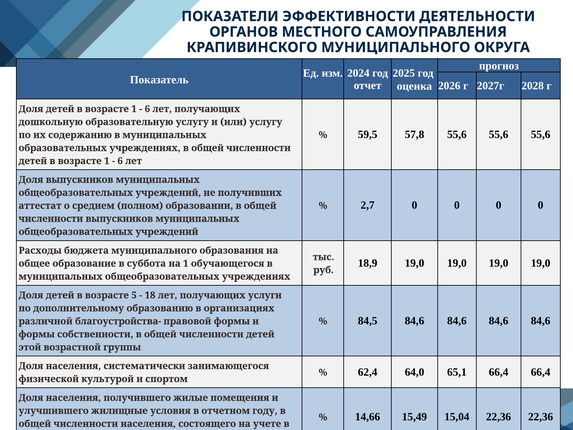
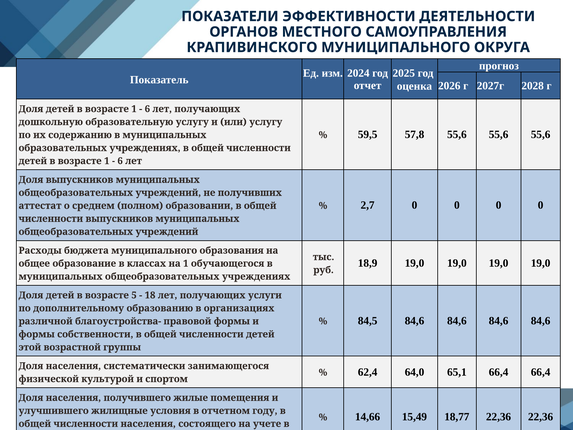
суббота: суббота -> классах
15,04: 15,04 -> 18,77
